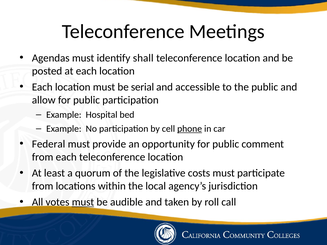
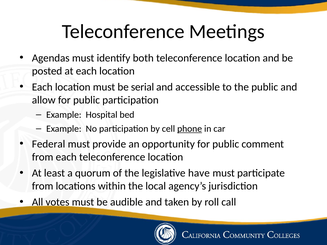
shall: shall -> both
costs: costs -> have
must at (83, 202) underline: present -> none
